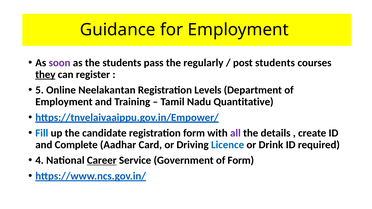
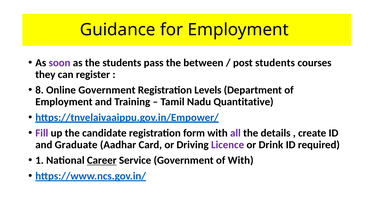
regularly: regularly -> between
they underline: present -> none
5: 5 -> 8
Online Neelakantan: Neelakantan -> Government
Fill colour: blue -> purple
Complete: Complete -> Graduate
Licence colour: blue -> purple
4: 4 -> 1
of Form: Form -> With
